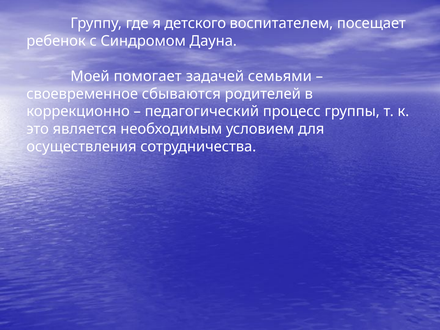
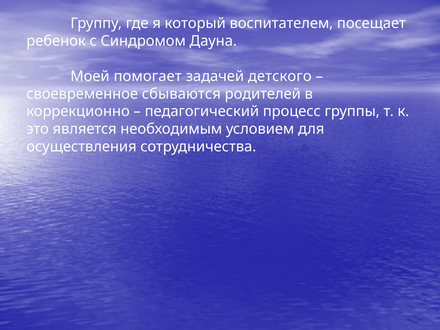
детского: детского -> который
семьями: семьями -> детского
